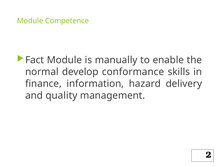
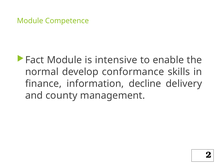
manually: manually -> intensive
hazard: hazard -> decline
quality: quality -> county
